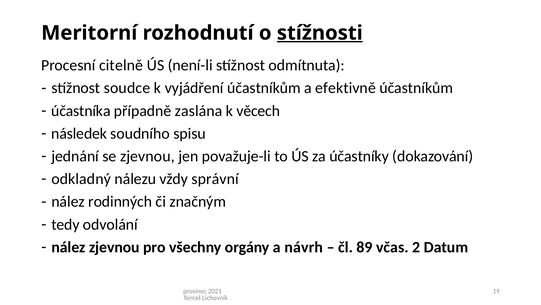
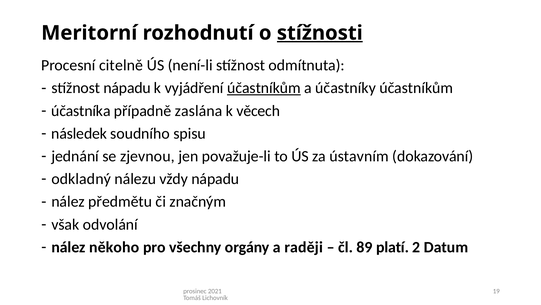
stížnost soudce: soudce -> nápadu
účastníkům at (264, 88) underline: none -> present
efektivně: efektivně -> účastníky
účastníky: účastníky -> ústavním
vždy správní: správní -> nápadu
rodinných: rodinných -> předmětu
tedy: tedy -> však
nález zjevnou: zjevnou -> někoho
návrh: návrh -> raději
včas: včas -> platí
